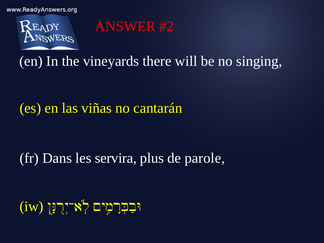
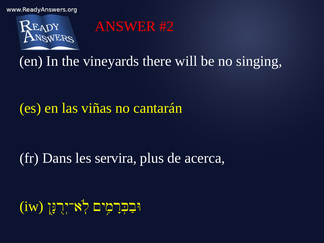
parole: parole -> acerca
